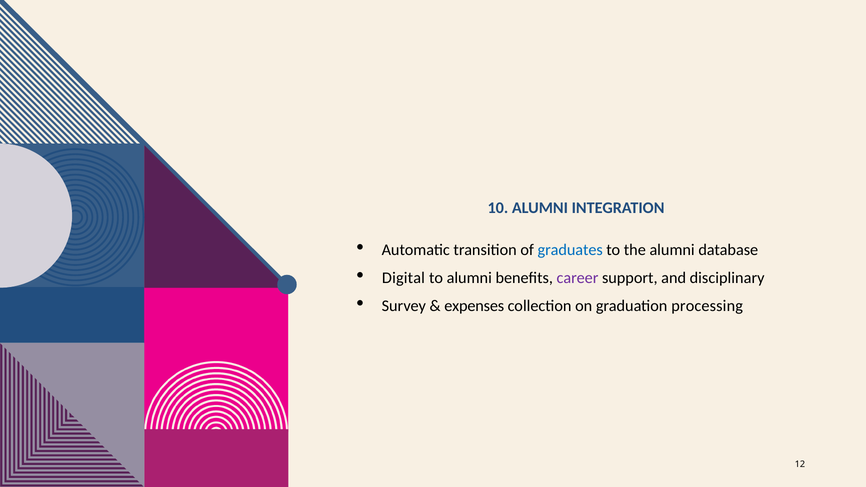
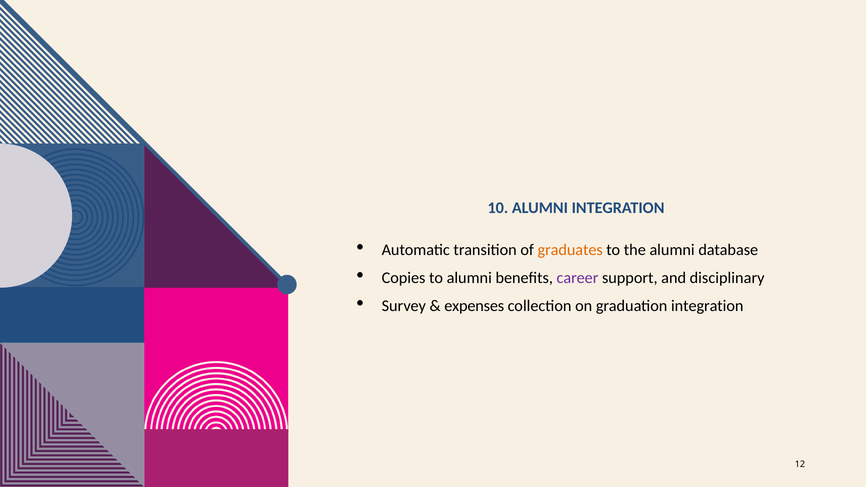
graduates colour: blue -> orange
Digital: Digital -> Copies
graduation processing: processing -> integration
